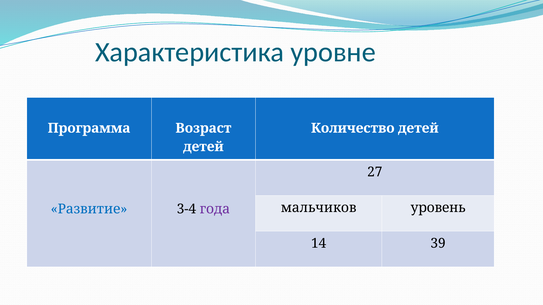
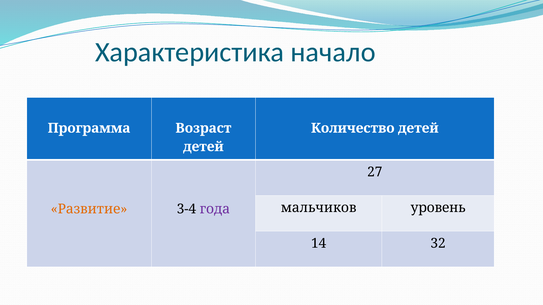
уровне: уровне -> начало
Развитие colour: blue -> orange
39: 39 -> 32
